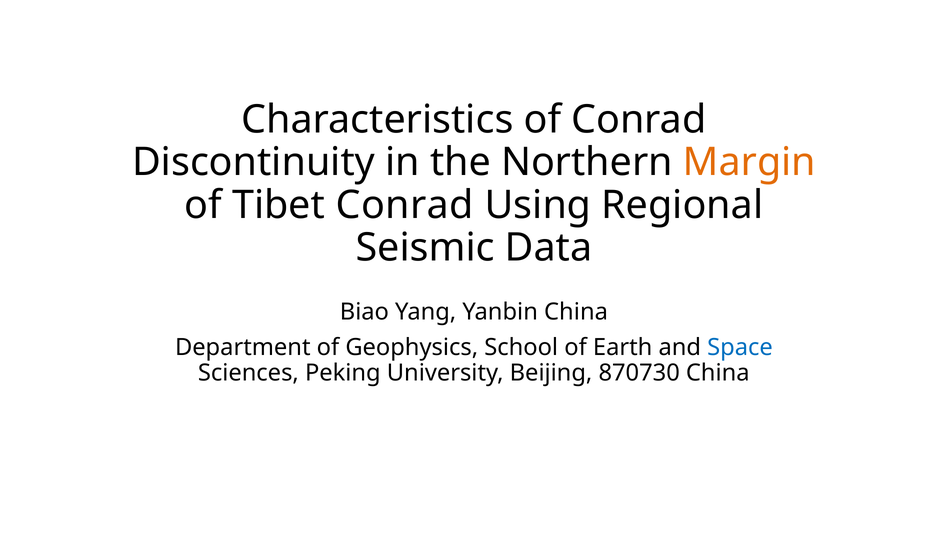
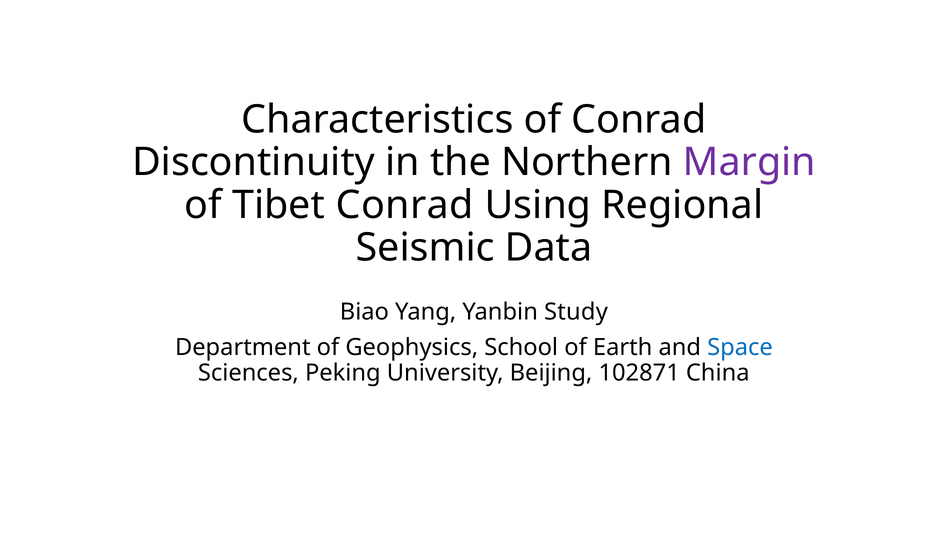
Margin colour: orange -> purple
Yanbin China: China -> Study
870730: 870730 -> 102871
